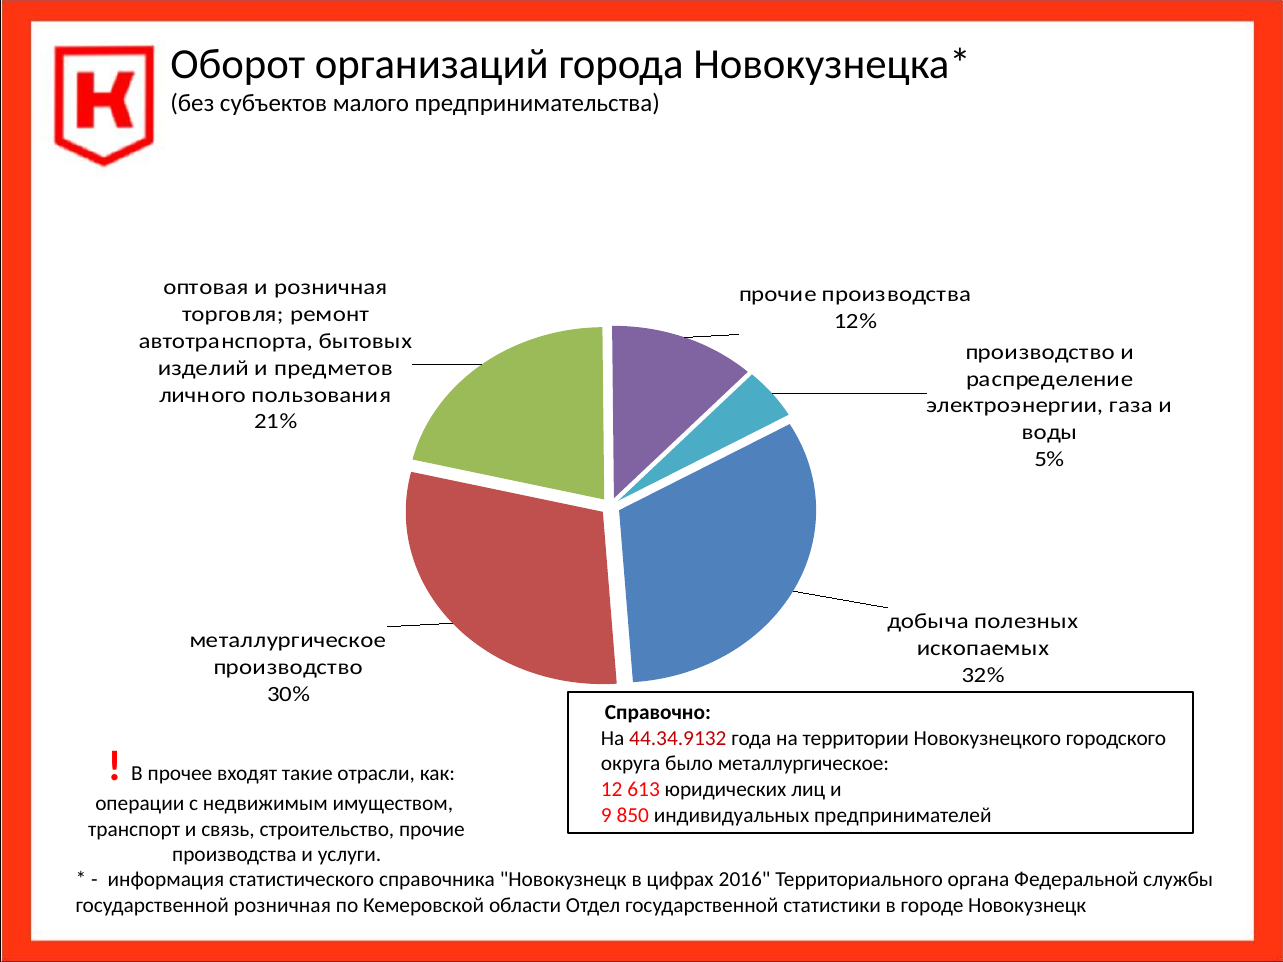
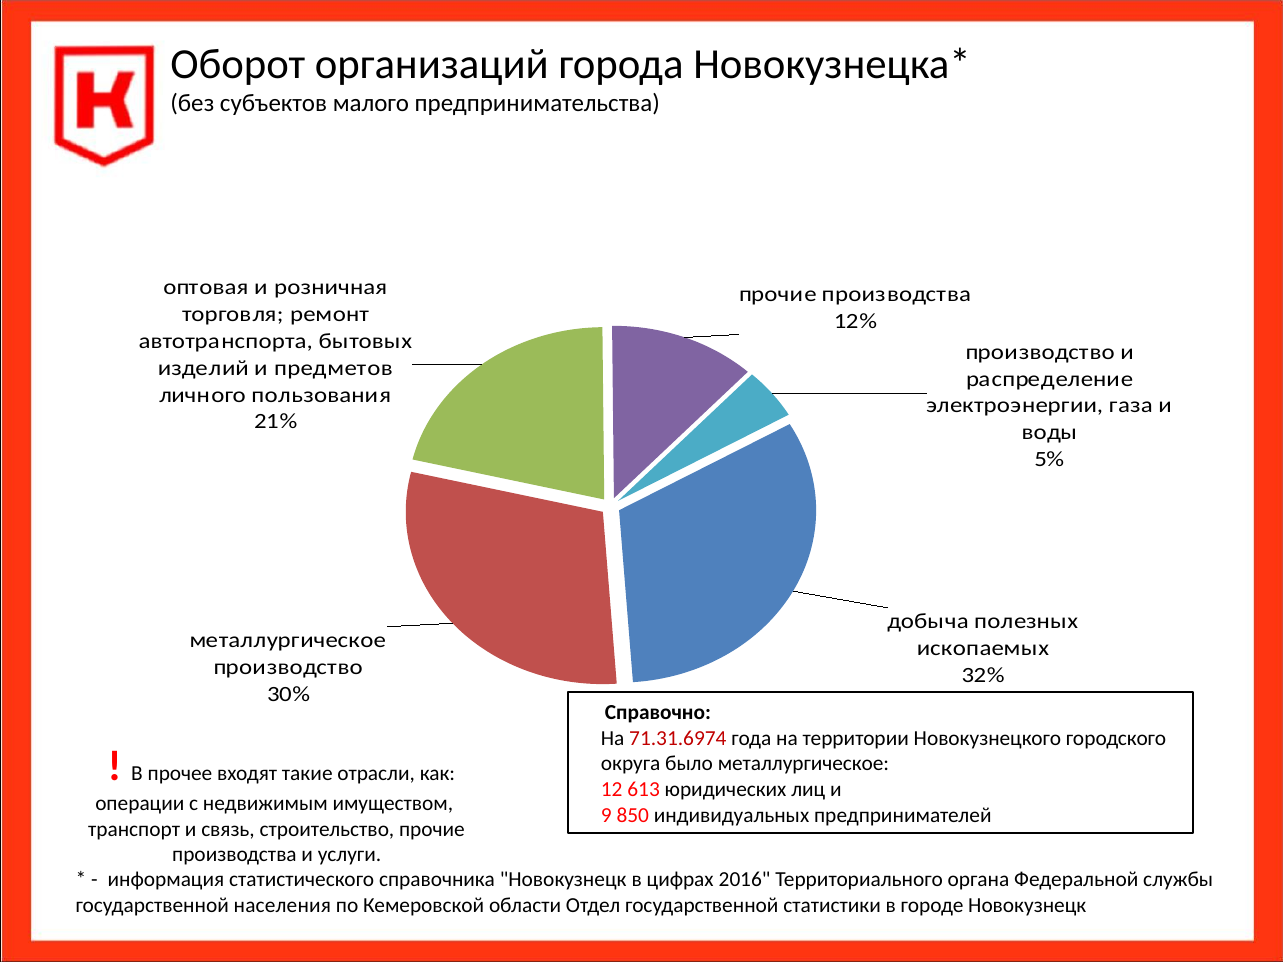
44.34.9132: 44.34.9132 -> 71.31.6974
государственной розничная: розничная -> населения
